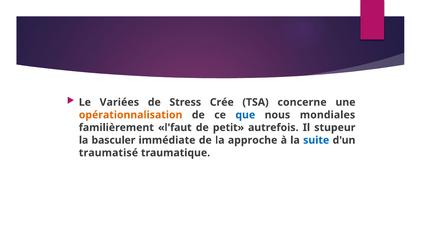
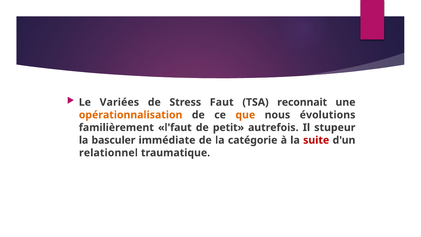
Crée: Crée -> Faut
concerne: concerne -> reconnait
que colour: blue -> orange
mondiales: mondiales -> évolutions
approche: approche -> catégorie
suite colour: blue -> red
traumatisé: traumatisé -> relationnel
